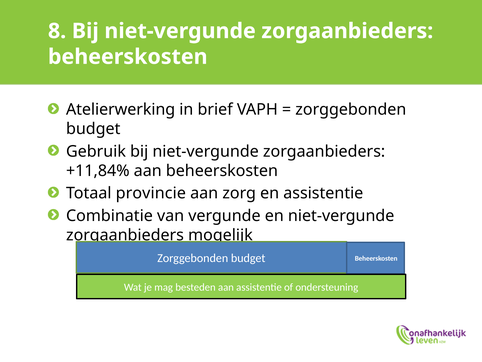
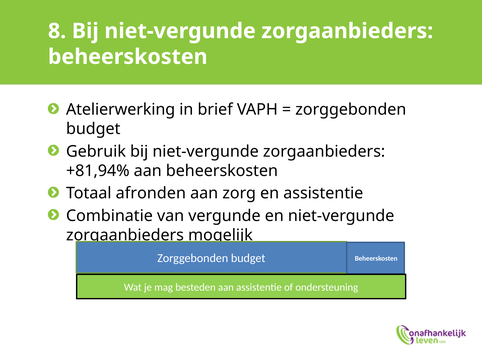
+11,84%: +11,84% -> +81,94%
provincie: provincie -> afronden
